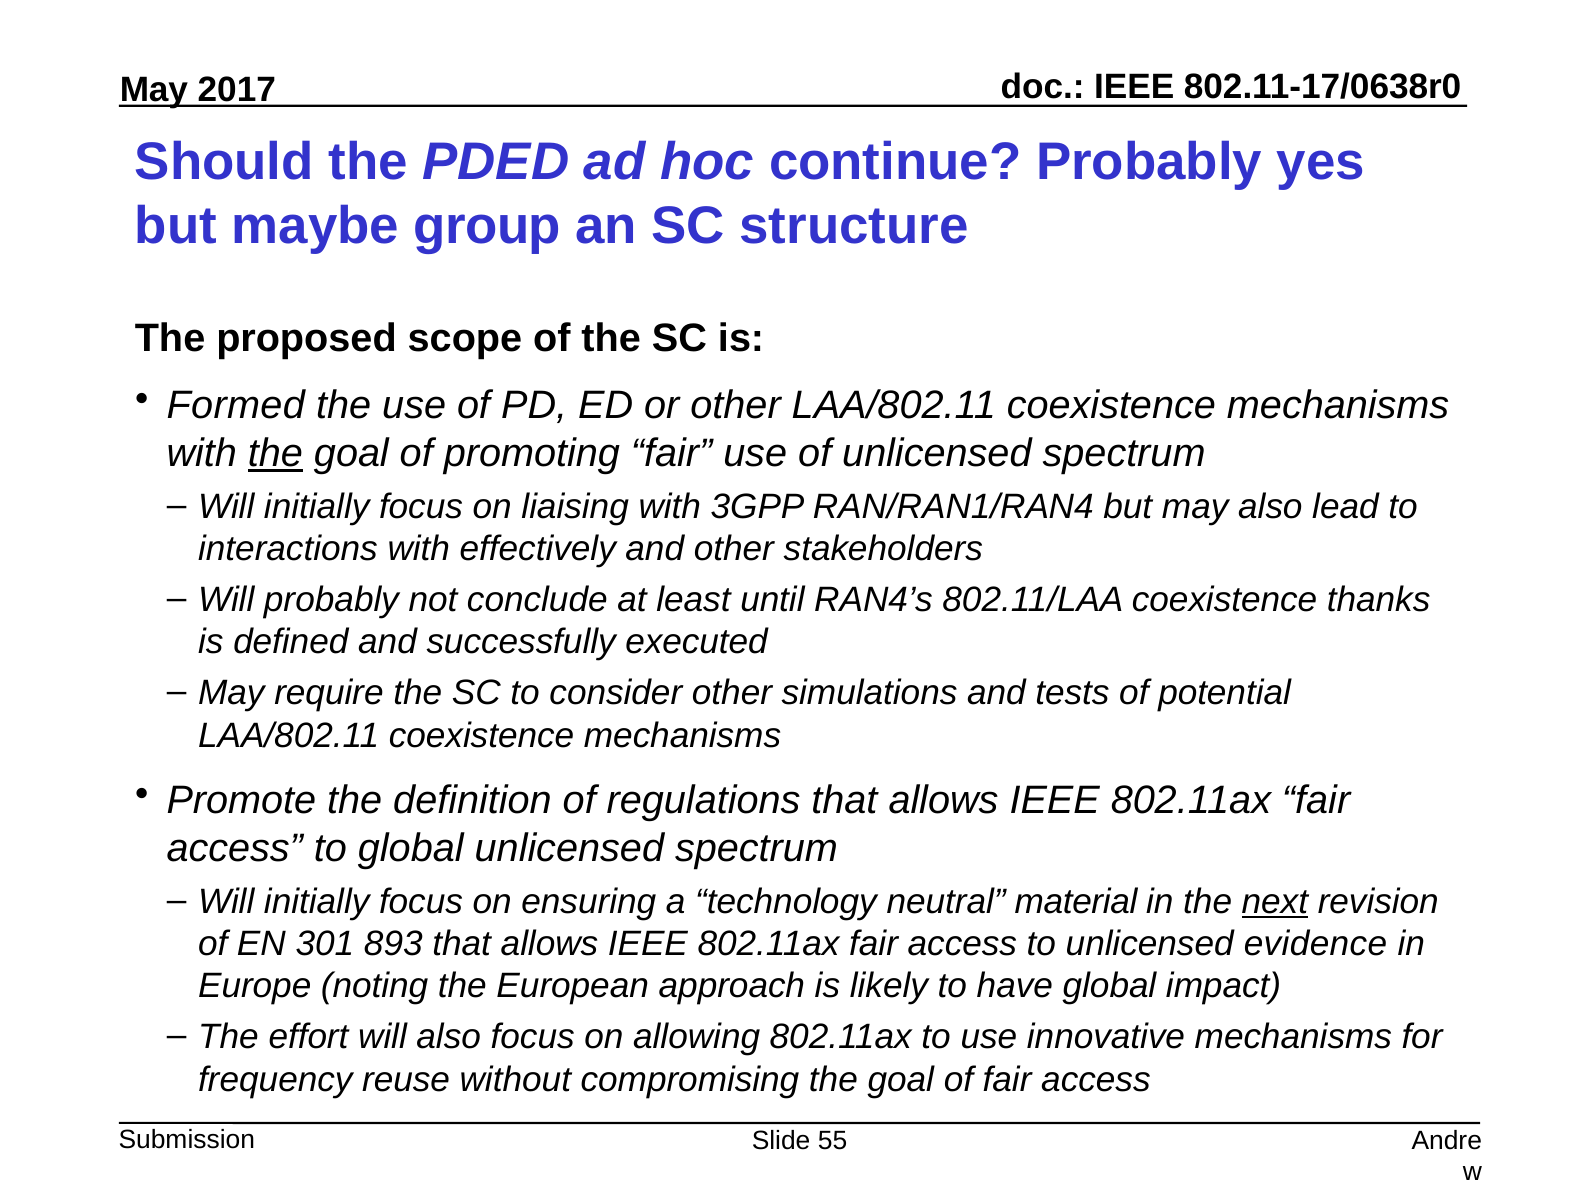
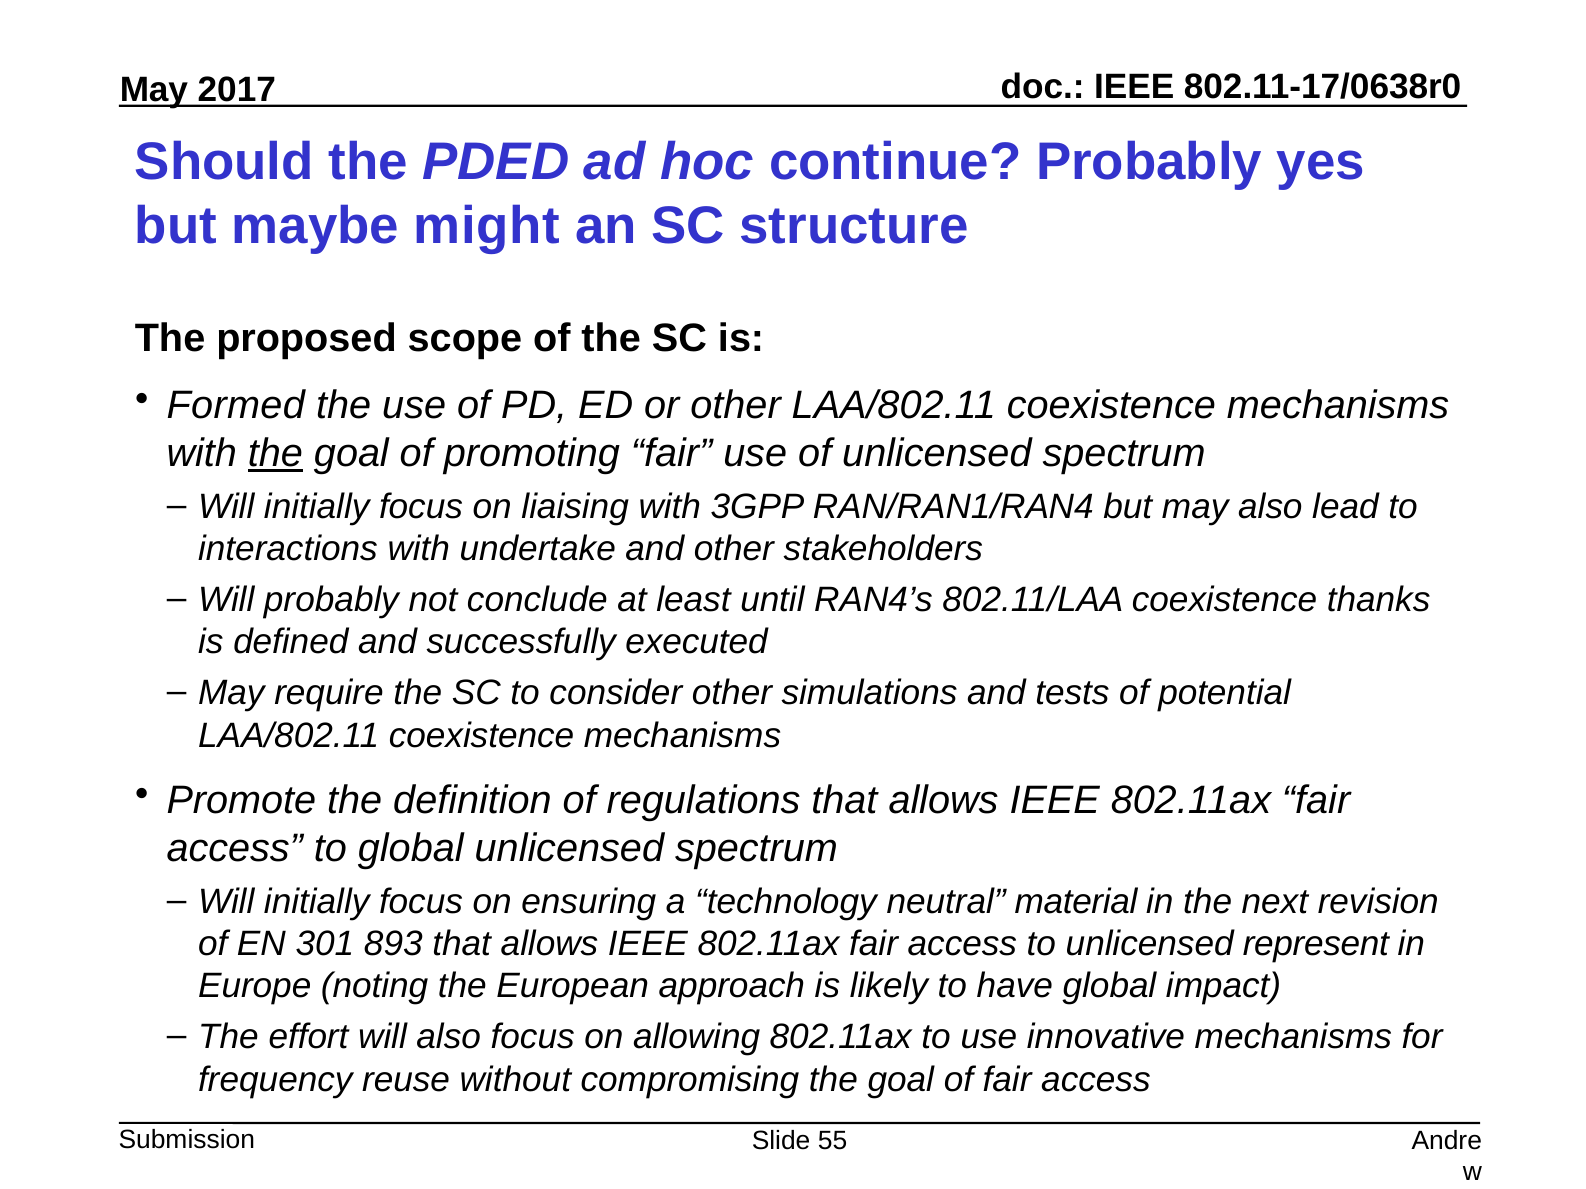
group: group -> might
effectively: effectively -> undertake
next underline: present -> none
evidence: evidence -> represent
